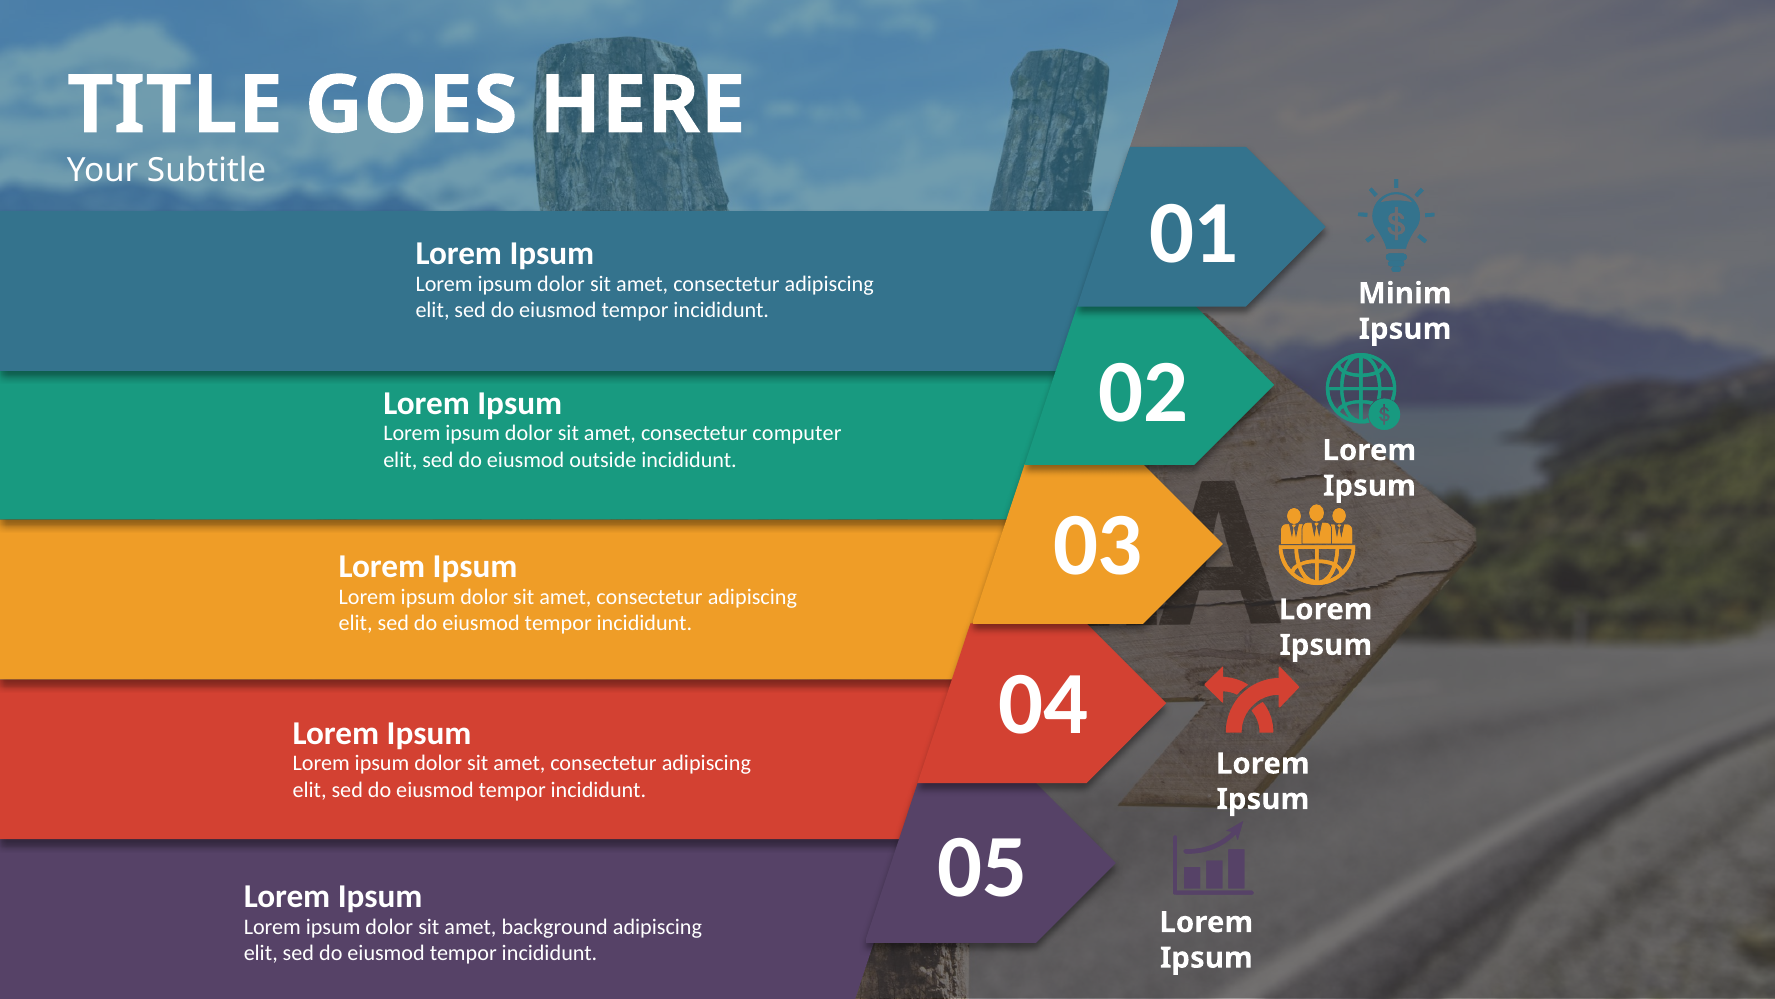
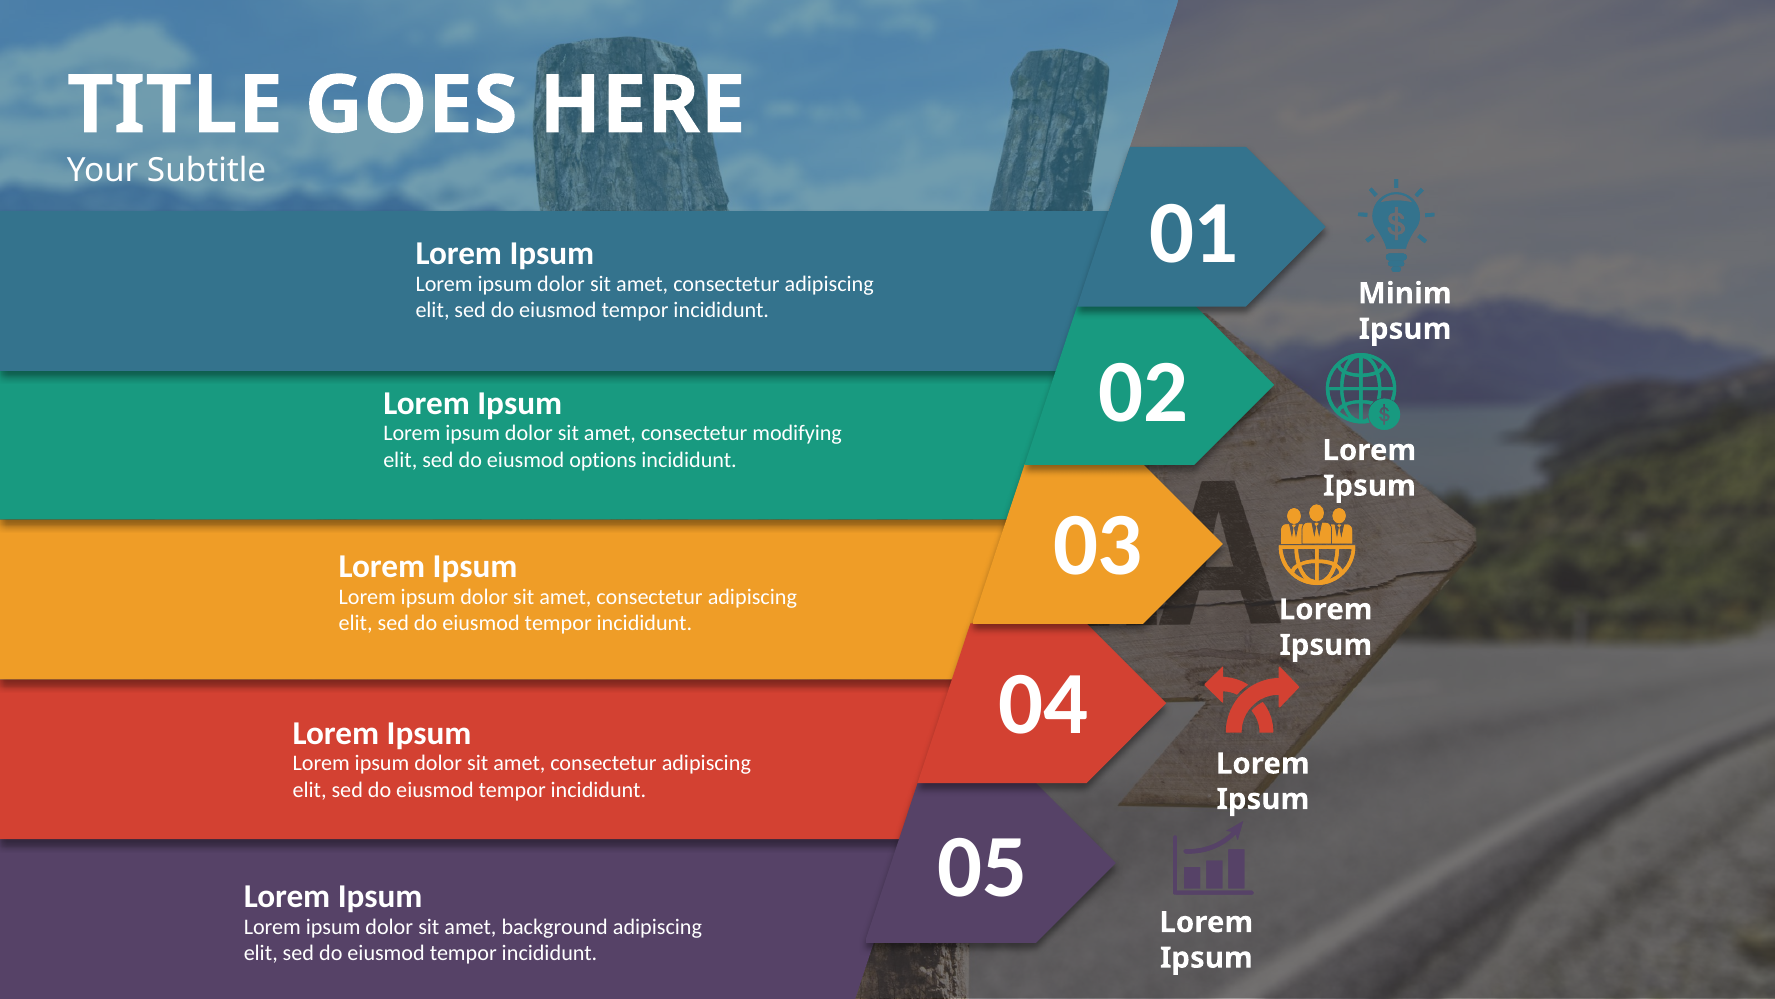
computer: computer -> modifying
outside: outside -> options
